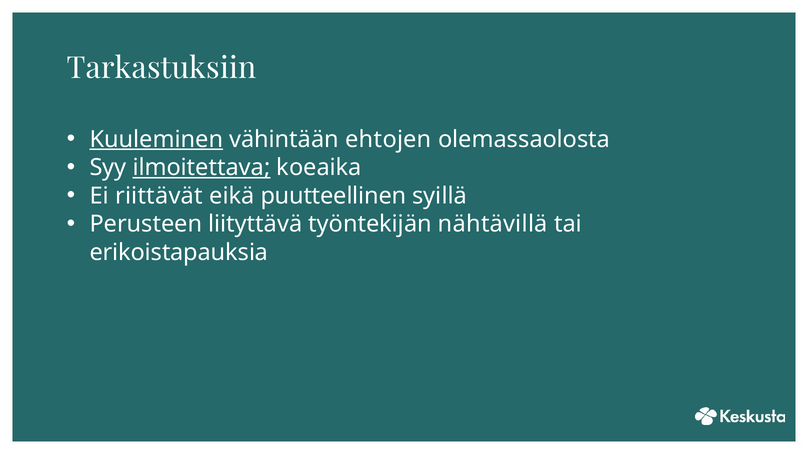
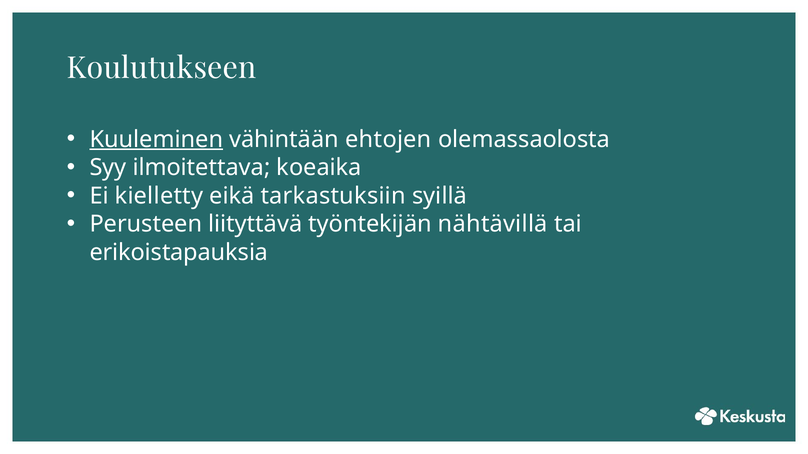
Tarkastuksiin: Tarkastuksiin -> Koulutukseen
ilmoitettava underline: present -> none
riittävät: riittävät -> kielletty
puutteellinen: puutteellinen -> tarkastuksiin
